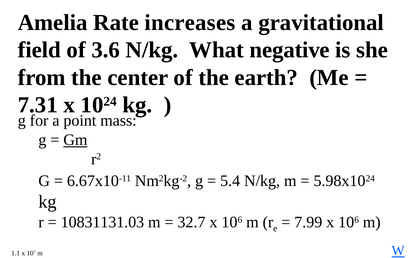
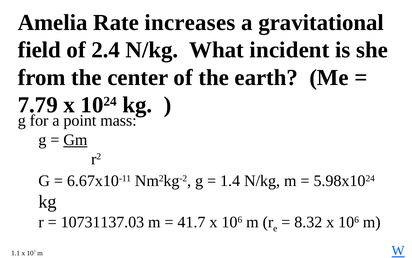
3.6: 3.6 -> 2.4
negative: negative -> incident
7.31: 7.31 -> 7.79
5.4: 5.4 -> 1.4
10831131.03: 10831131.03 -> 10731137.03
32.7: 32.7 -> 41.7
7.99: 7.99 -> 8.32
